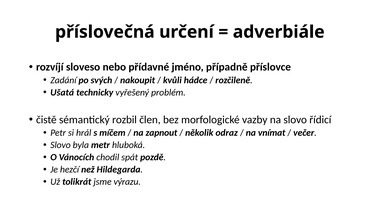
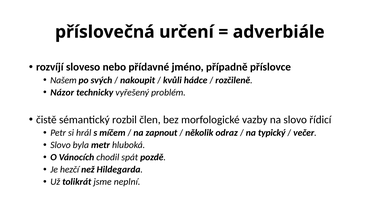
Zadání: Zadání -> Našem
Ušatá: Ušatá -> Názor
vnímat: vnímat -> typický
výrazu: výrazu -> neplní
